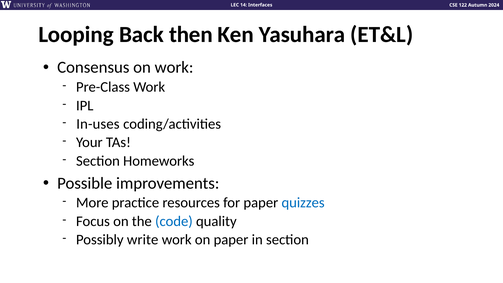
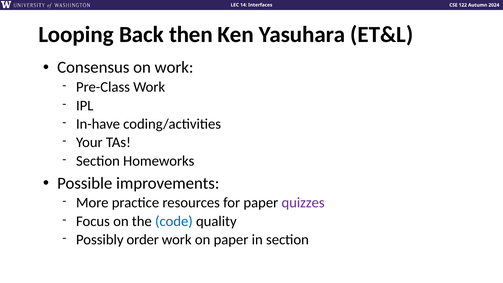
In-uses: In-uses -> In-have
quizzes colour: blue -> purple
write: write -> order
